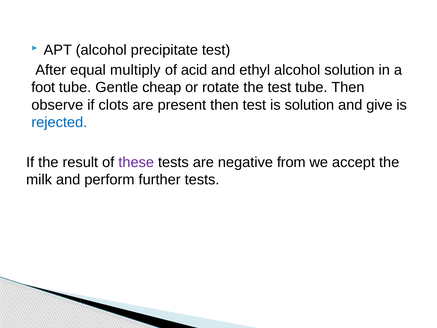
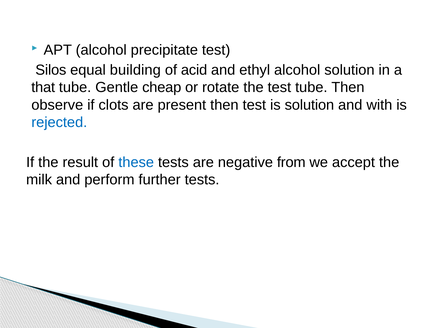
After: After -> Silos
multiply: multiply -> building
foot: foot -> that
give: give -> with
these colour: purple -> blue
